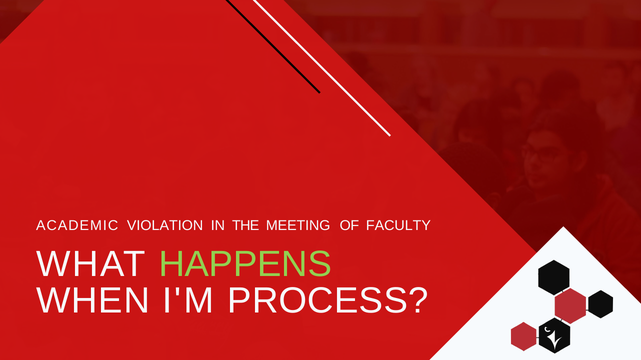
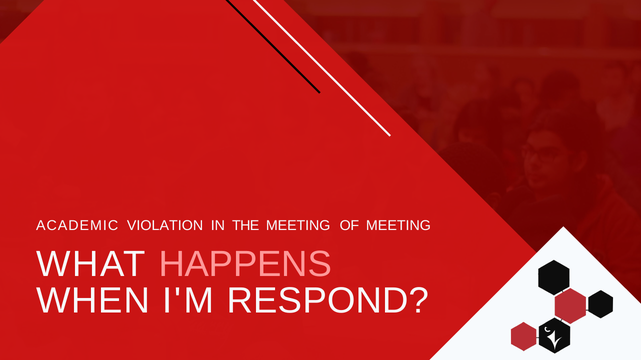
OF FACULTY: FACULTY -> MEETING
HAPPENS colour: light green -> pink
PROCESS: PROCESS -> RESPOND
